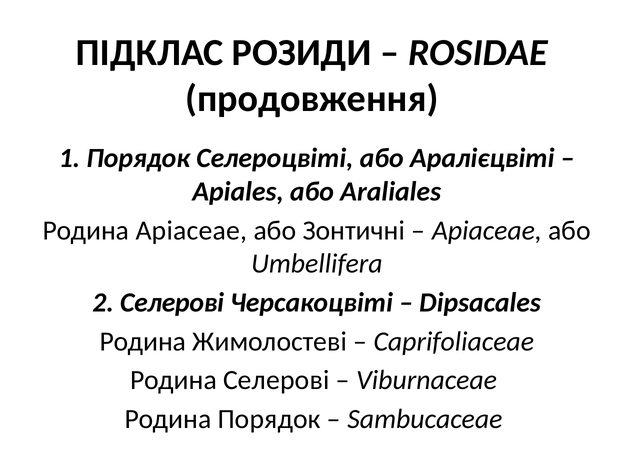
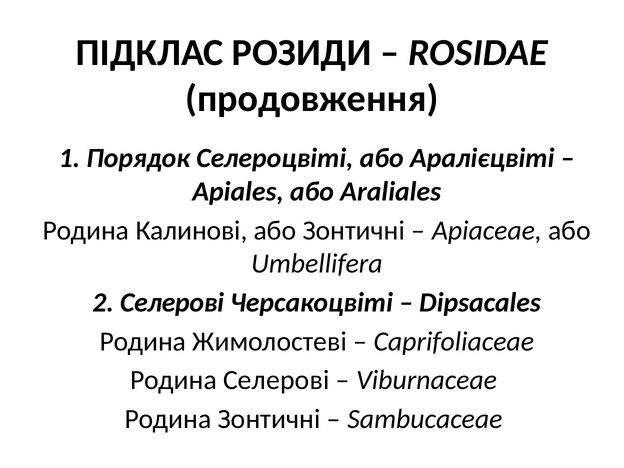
Родина Apiaceae: Apiaceae -> Калинові
Родина Порядок: Порядок -> Зонтичні
